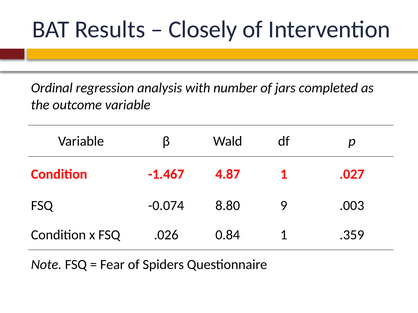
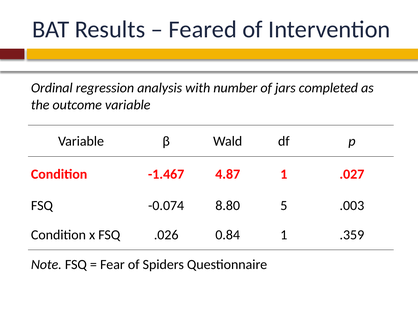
Closely: Closely -> Feared
9: 9 -> 5
